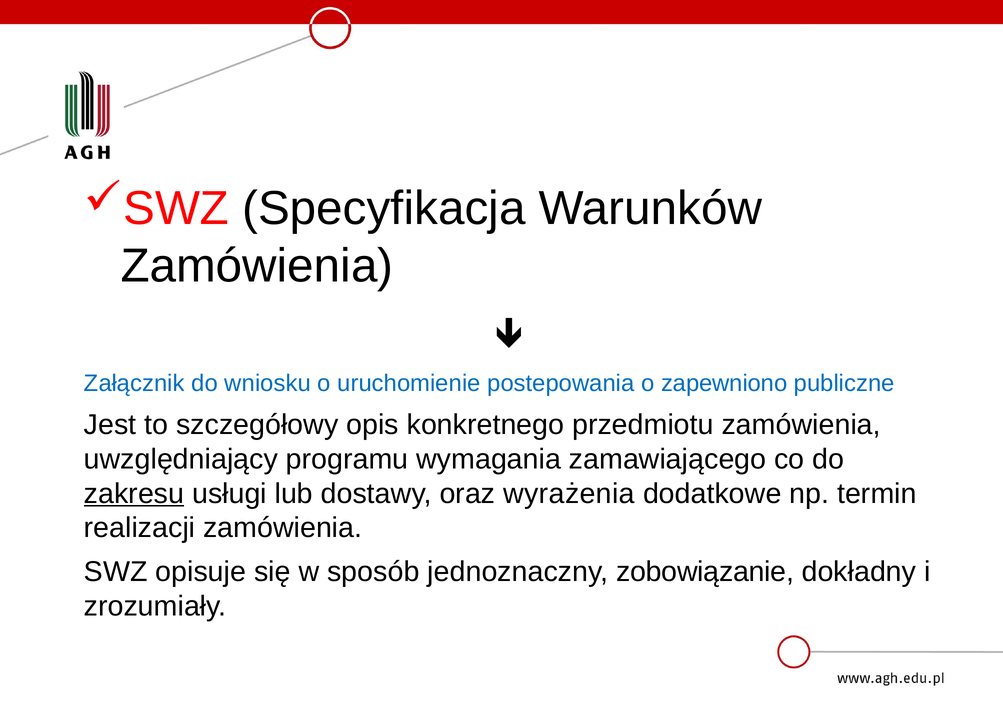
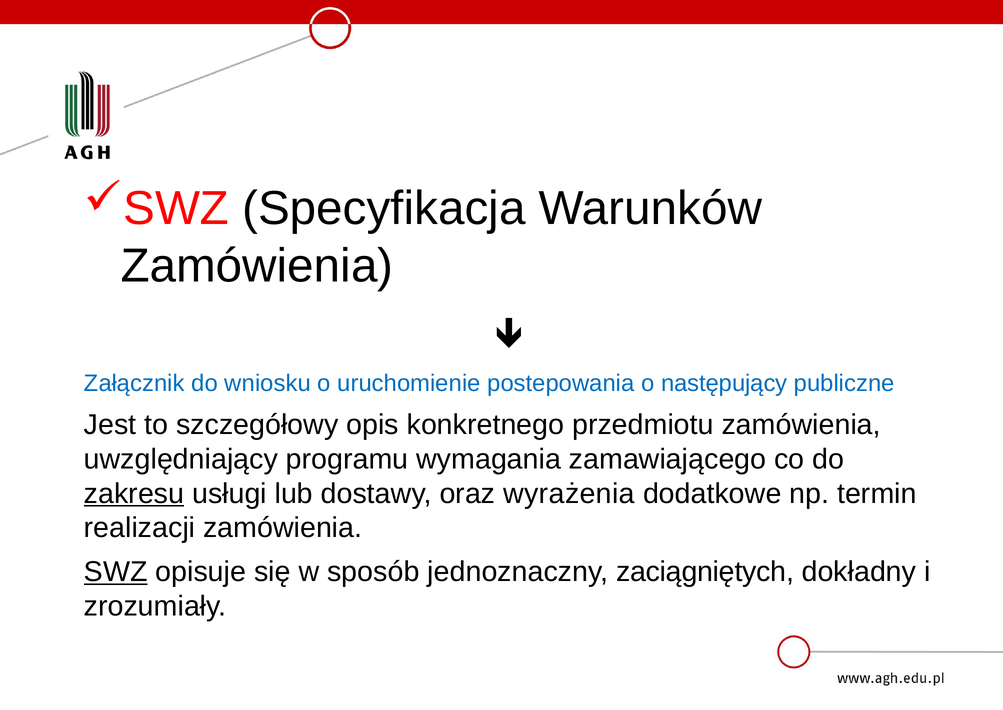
zapewniono: zapewniono -> następujący
SWZ at (116, 572) underline: none -> present
zobowiązanie: zobowiązanie -> zaciągniętych
